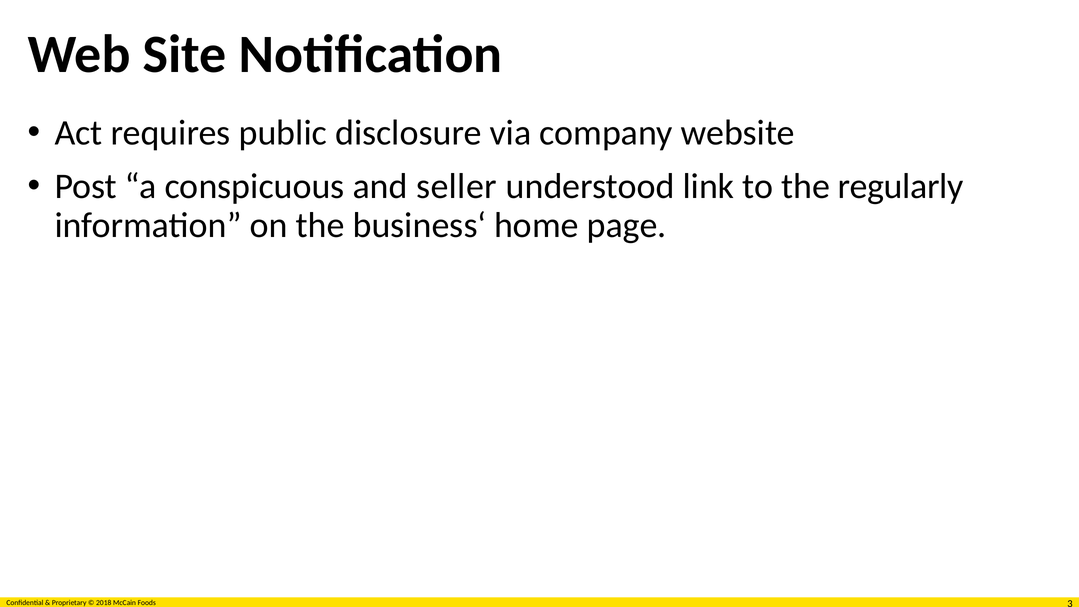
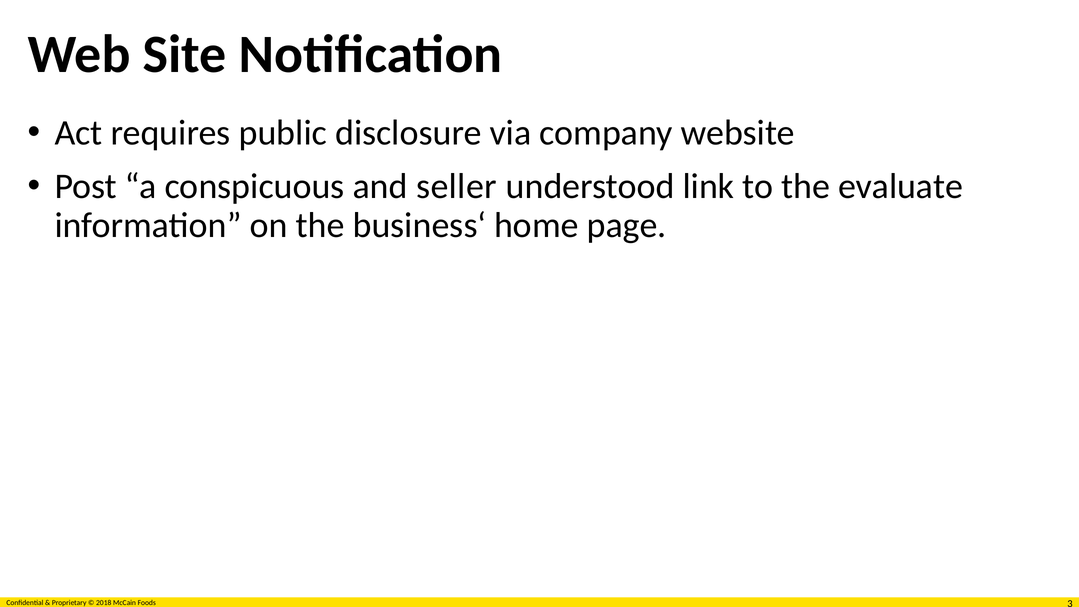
regularly: regularly -> evaluate
